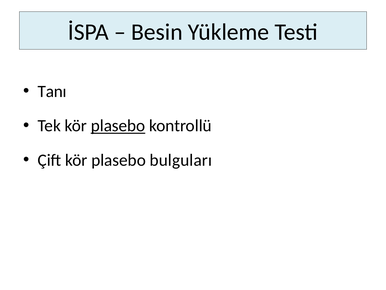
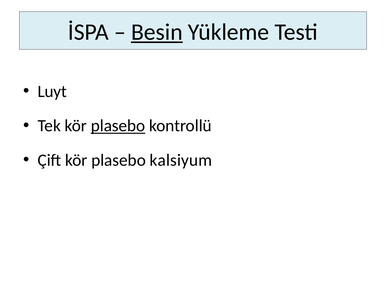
Besin underline: none -> present
Tanı: Tanı -> Luyt
bulguları: bulguları -> kalsiyum
